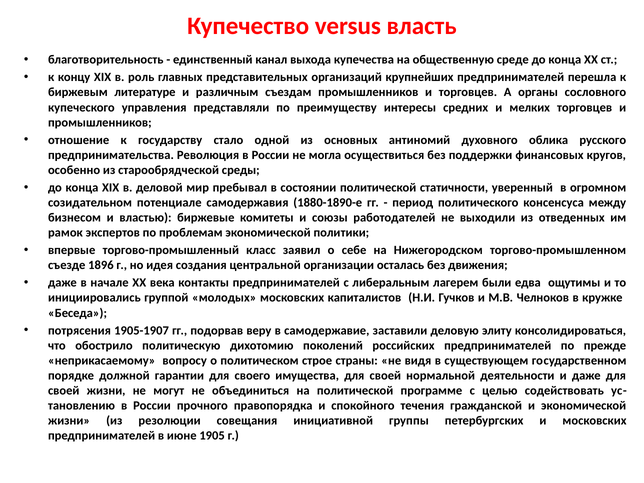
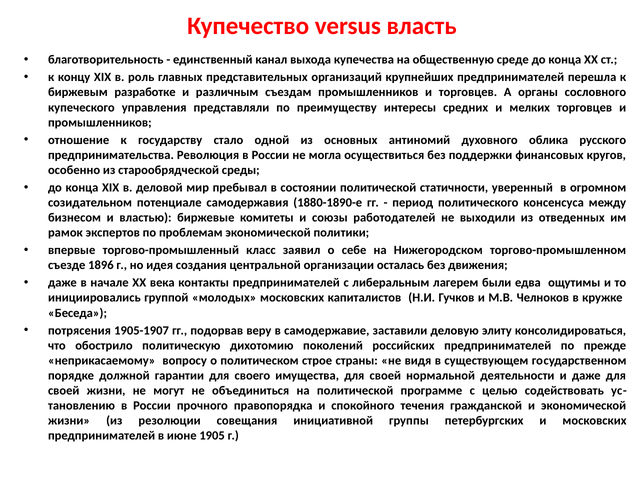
литературе: литературе -> разработке
